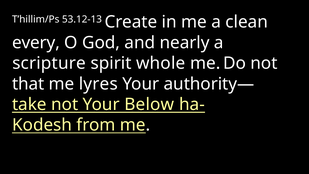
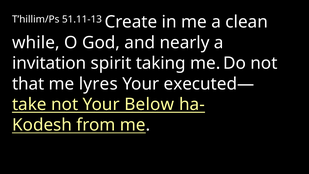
53.12-13: 53.12-13 -> 51.11-13
every: every -> while
scripture: scripture -> invitation
whole: whole -> taking
authority—: authority— -> executed—
